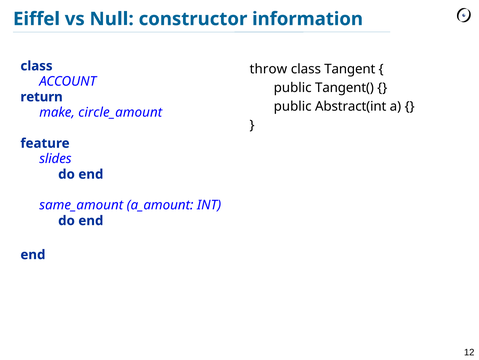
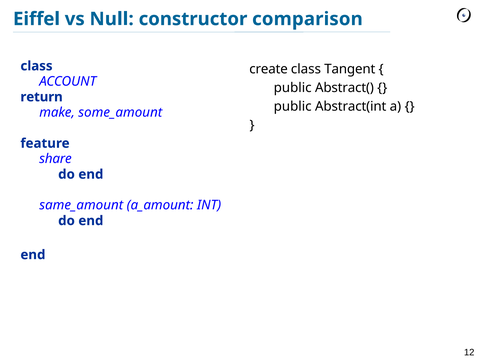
information: information -> comparison
throw: throw -> create
Tangent(: Tangent( -> Abstract(
circle_amount: circle_amount -> some_amount
slides: slides -> share
